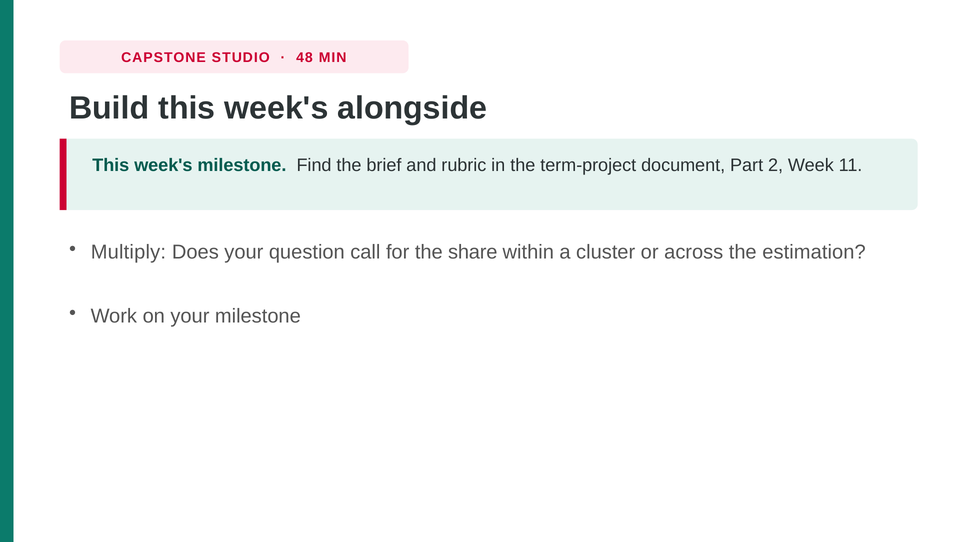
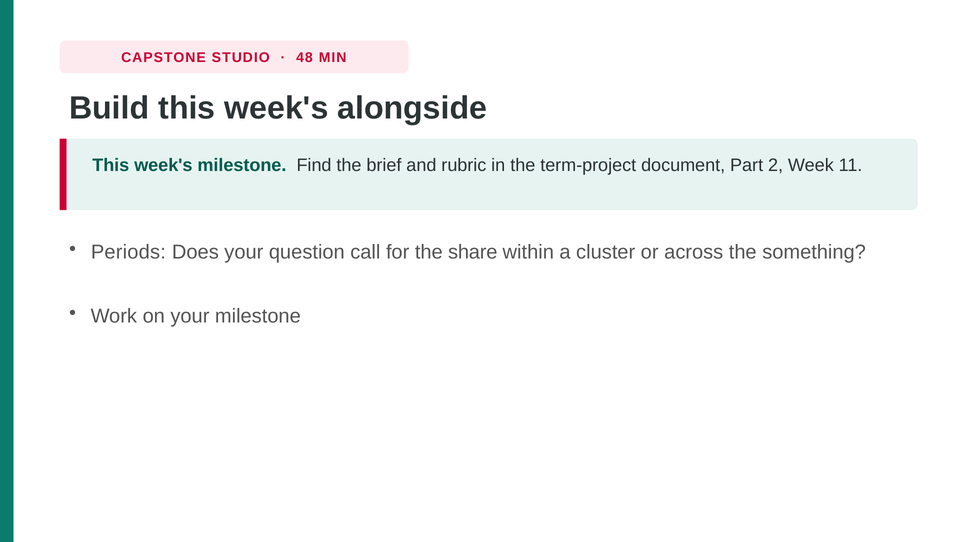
Multiply: Multiply -> Periods
estimation: estimation -> something
